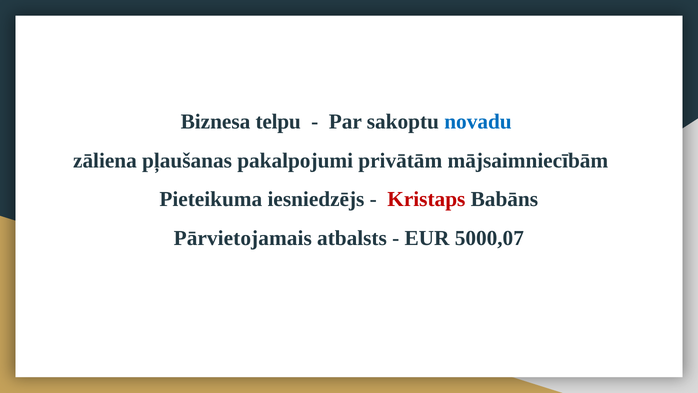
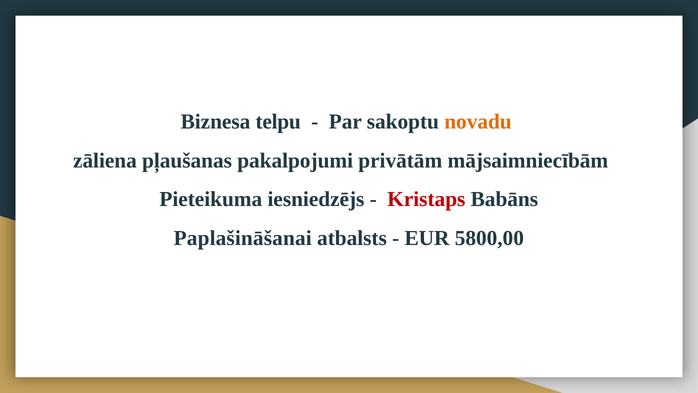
novadu colour: blue -> orange
Pārvietojamais: Pārvietojamais -> Paplašināšanai
5000,07: 5000,07 -> 5800,00
